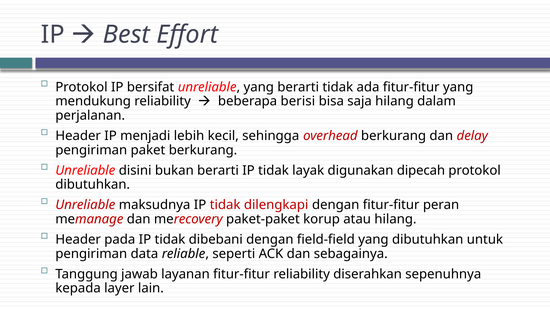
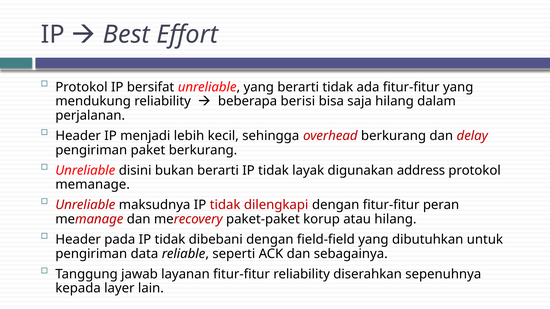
dipecah: dipecah -> address
dibutuhkan at (93, 185): dibutuhkan -> memanage
